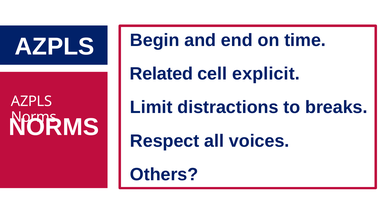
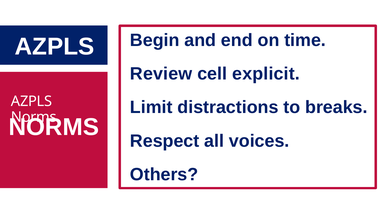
Related: Related -> Review
